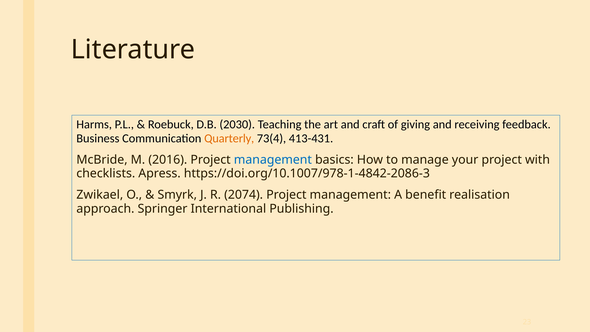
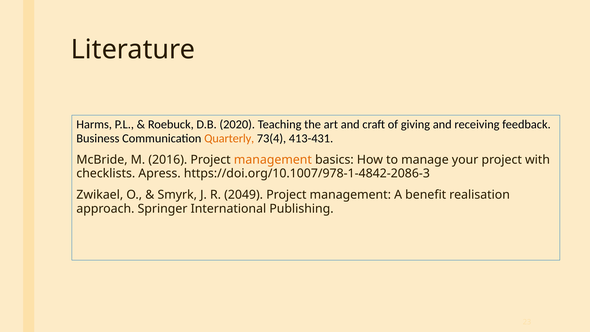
2030: 2030 -> 2020
management at (273, 160) colour: blue -> orange
2074: 2074 -> 2049
